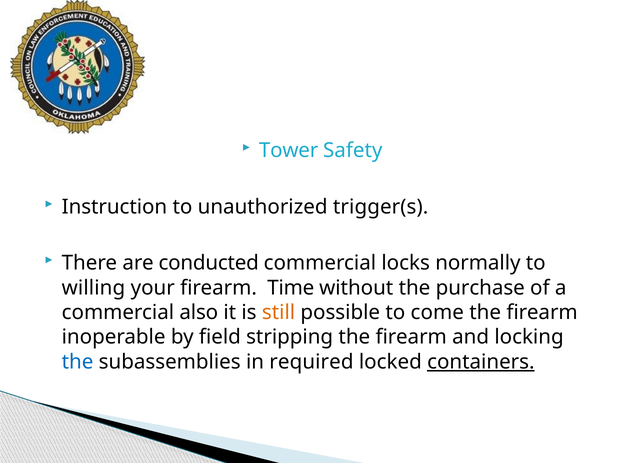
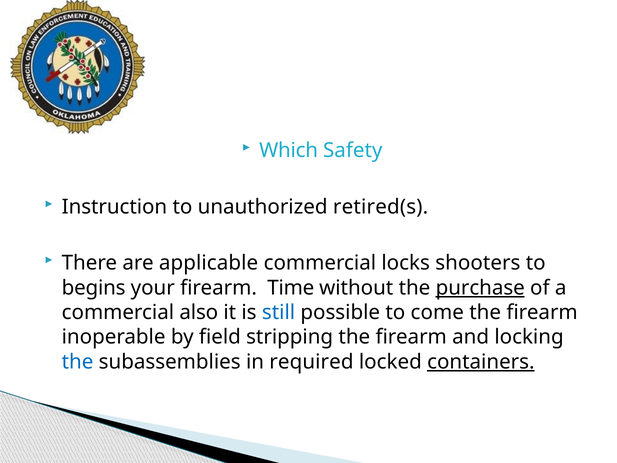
Tower: Tower -> Which
trigger(s: trigger(s -> retired(s
conducted: conducted -> applicable
normally: normally -> shooters
willing: willing -> begins
purchase underline: none -> present
still colour: orange -> blue
